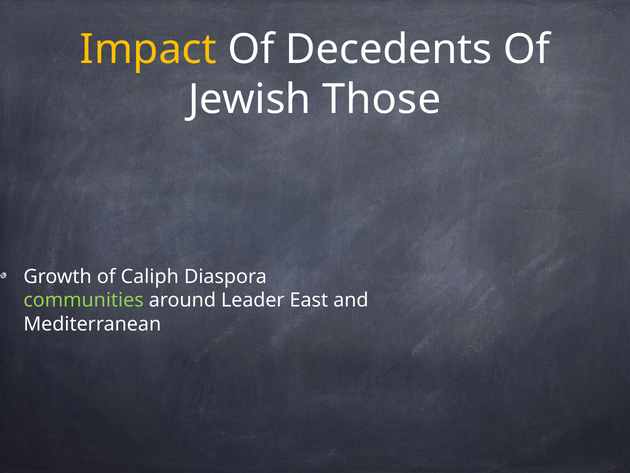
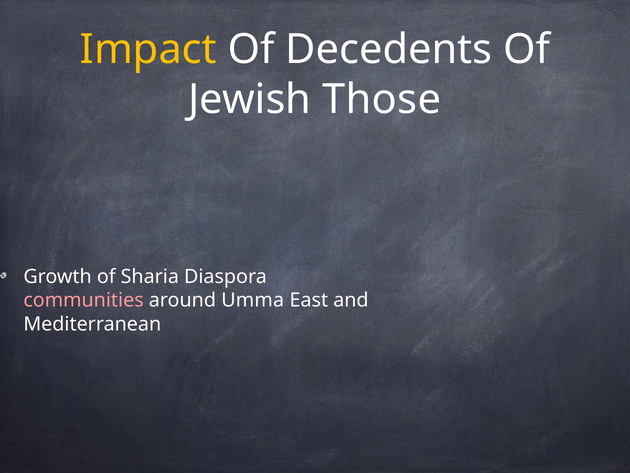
Caliph: Caliph -> Sharia
communities colour: light green -> pink
Leader: Leader -> Umma
